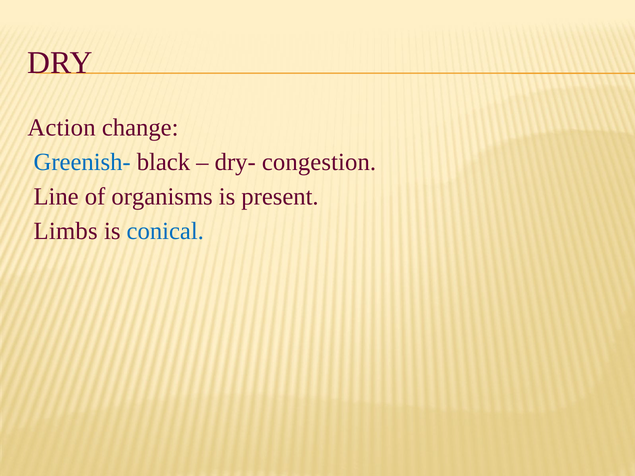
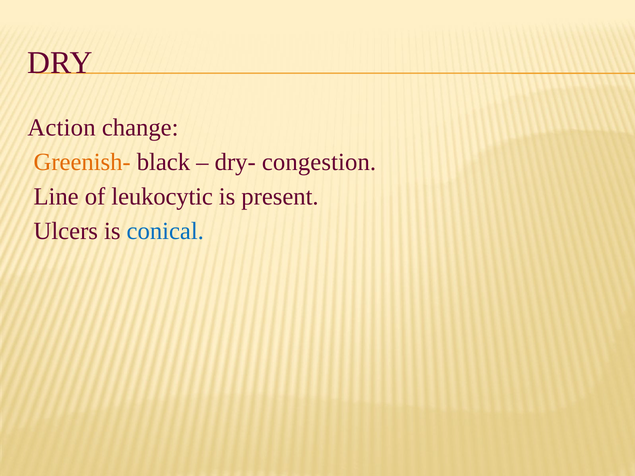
Greenish- colour: blue -> orange
organisms: organisms -> leukocytic
Limbs: Limbs -> Ulcers
